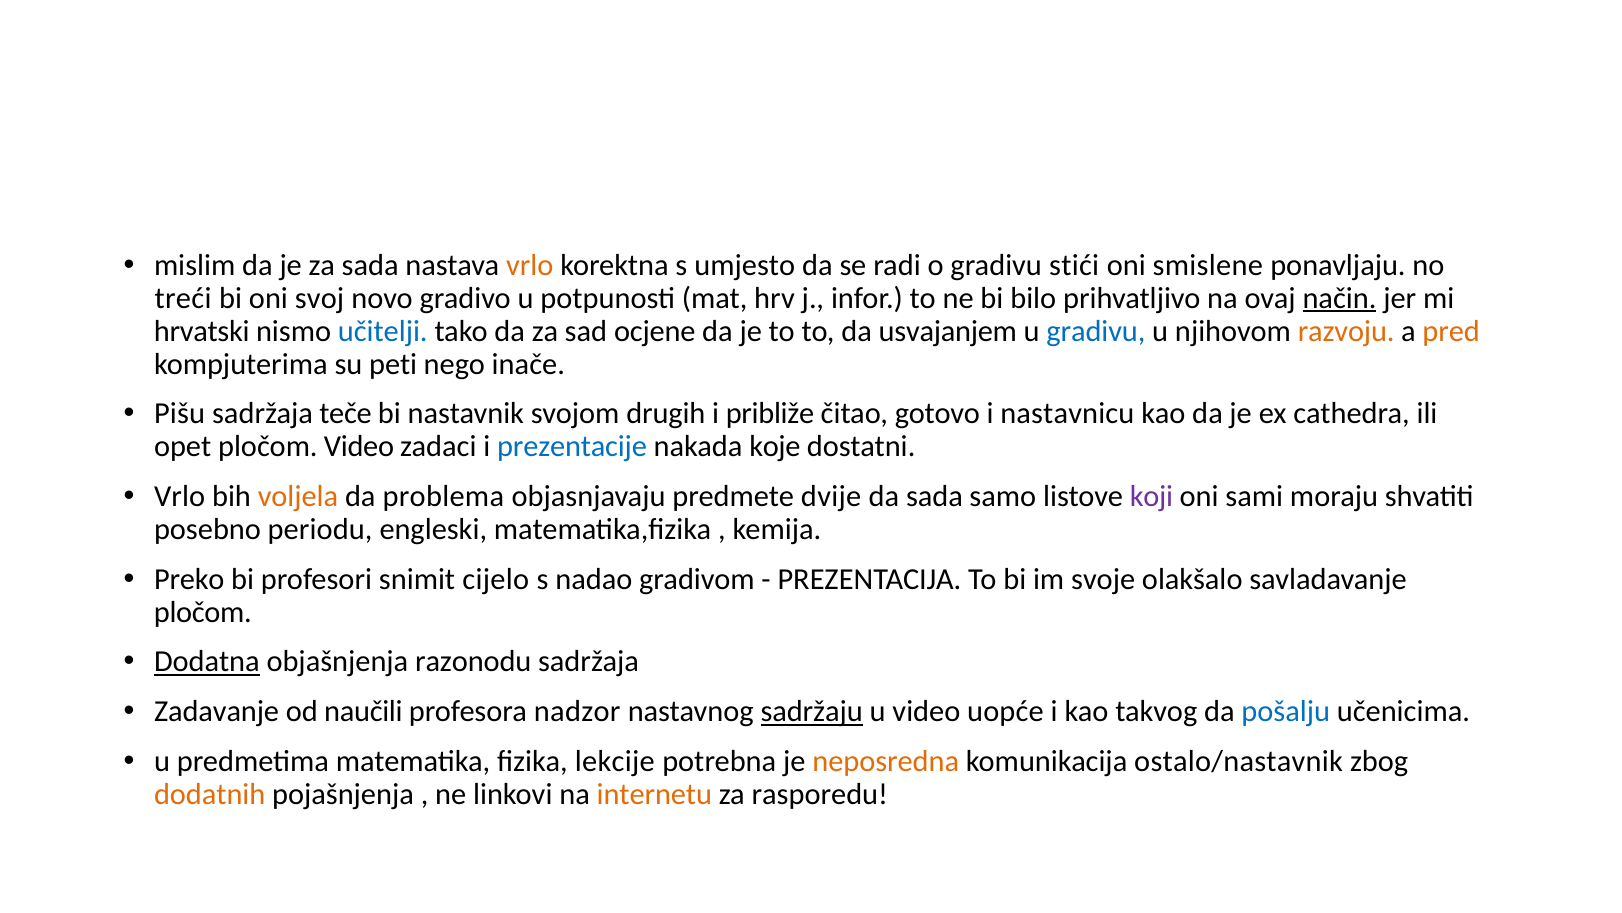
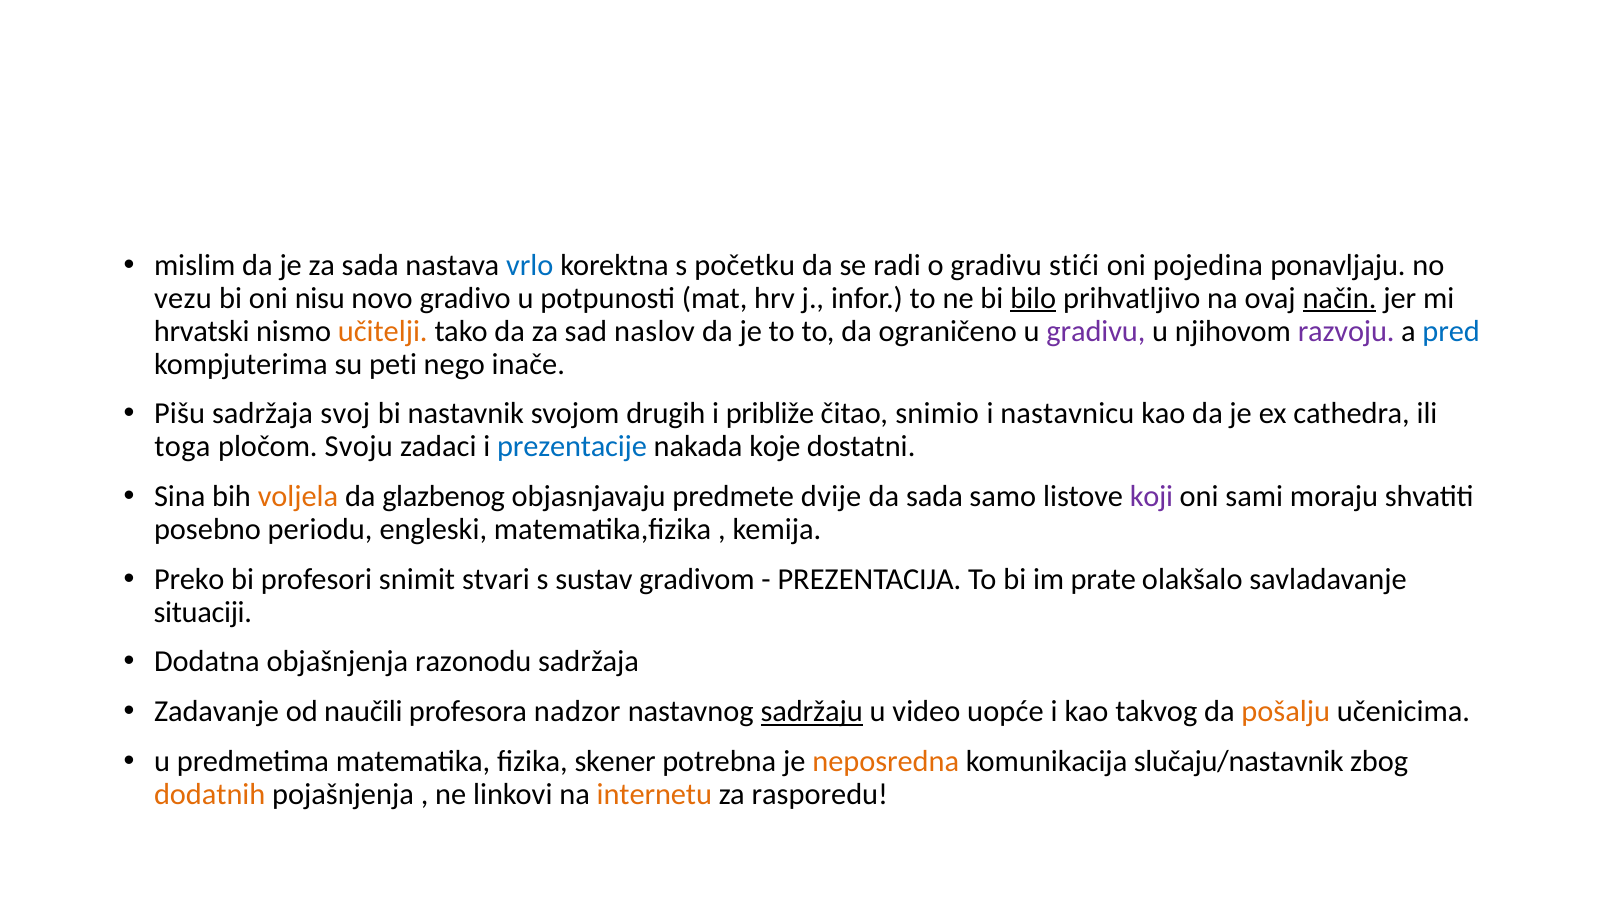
vrlo at (530, 265) colour: orange -> blue
umjesto: umjesto -> početku
smislene: smislene -> pojedina
treći: treći -> vezu
svoj: svoj -> nisu
bilo underline: none -> present
učitelji colour: blue -> orange
ocjene: ocjene -> naslov
usvajanjem: usvajanjem -> ograničeno
gradivu at (1096, 331) colour: blue -> purple
razvoju colour: orange -> purple
pred colour: orange -> blue
teče: teče -> svoj
gotovo: gotovo -> snimio
opet: opet -> toga
pločom Video: Video -> Svoju
Vrlo at (180, 496): Vrlo -> Sina
problema: problema -> glazbenog
cijelo: cijelo -> stvari
nadao: nadao -> sustav
svoje: svoje -> prate
pločom at (203, 612): pločom -> situaciji
Dodatna underline: present -> none
pošalju colour: blue -> orange
lekcije: lekcije -> skener
ostalo/nastavnik: ostalo/nastavnik -> slučaju/nastavnik
